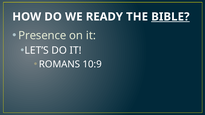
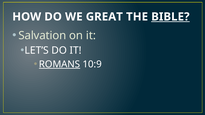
READY: READY -> GREAT
Presence: Presence -> Salvation
ROMANS underline: none -> present
